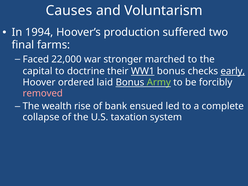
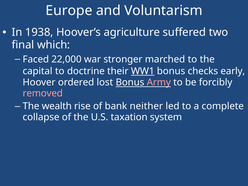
Causes: Causes -> Europe
1994: 1994 -> 1938
production: production -> agriculture
farms: farms -> which
early underline: present -> none
laid: laid -> lost
Army colour: light green -> pink
ensued: ensued -> neither
